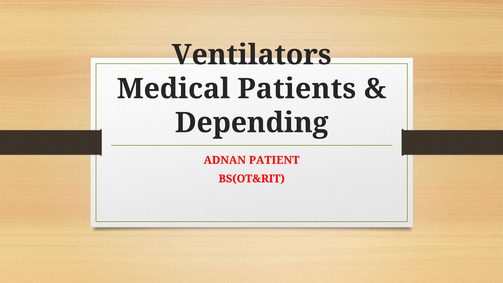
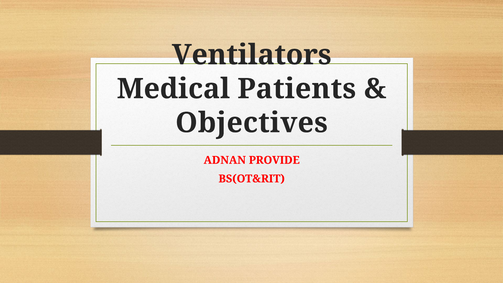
Depending: Depending -> Objectives
PATIENT: PATIENT -> PROVIDE
